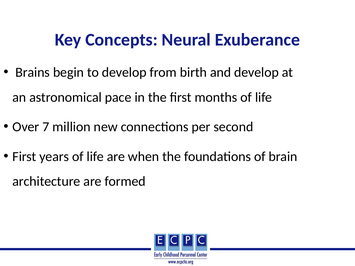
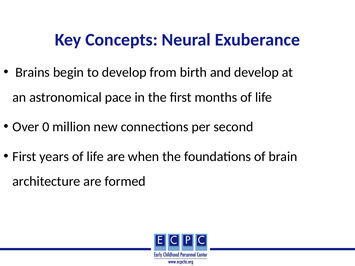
7: 7 -> 0
